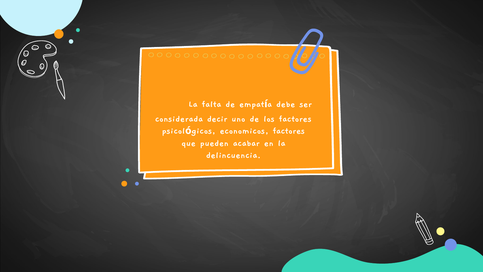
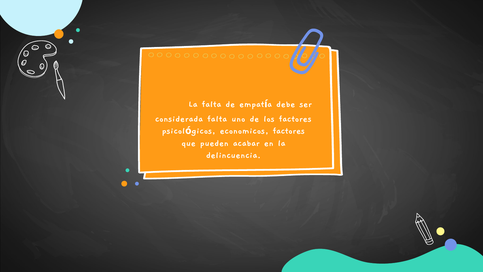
considerada decir: decir -> falta
